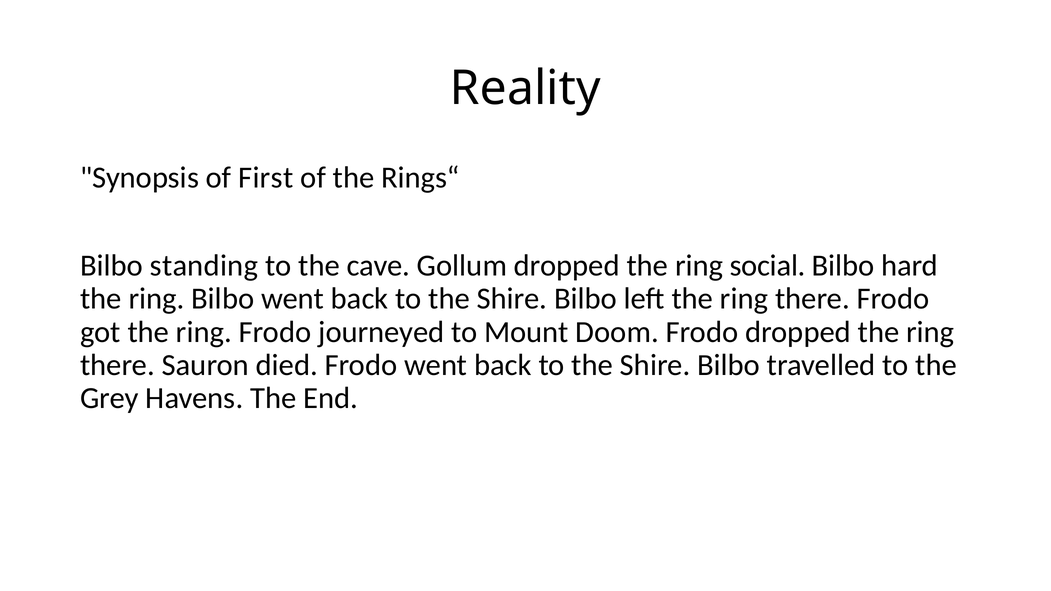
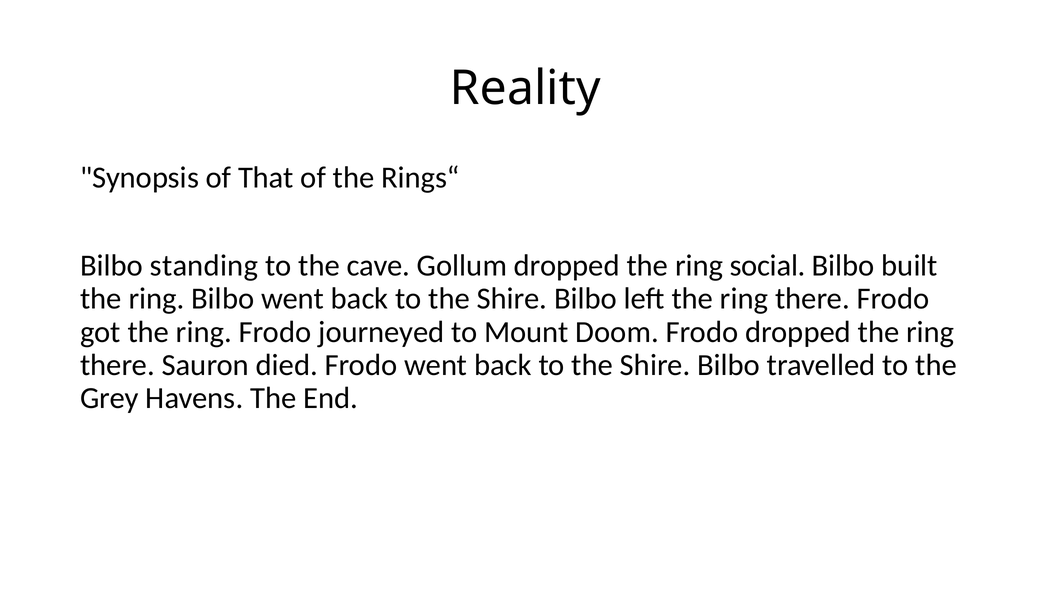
First: First -> That
hard: hard -> built
